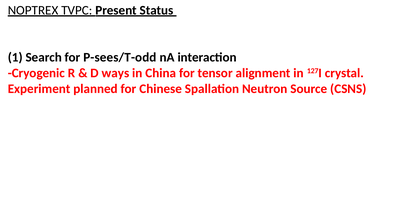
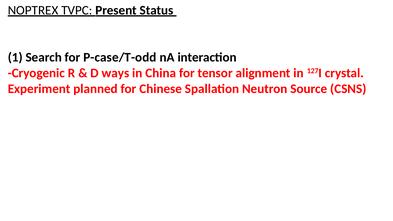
P-sees/T-odd: P-sees/T-odd -> P-case/T-odd
